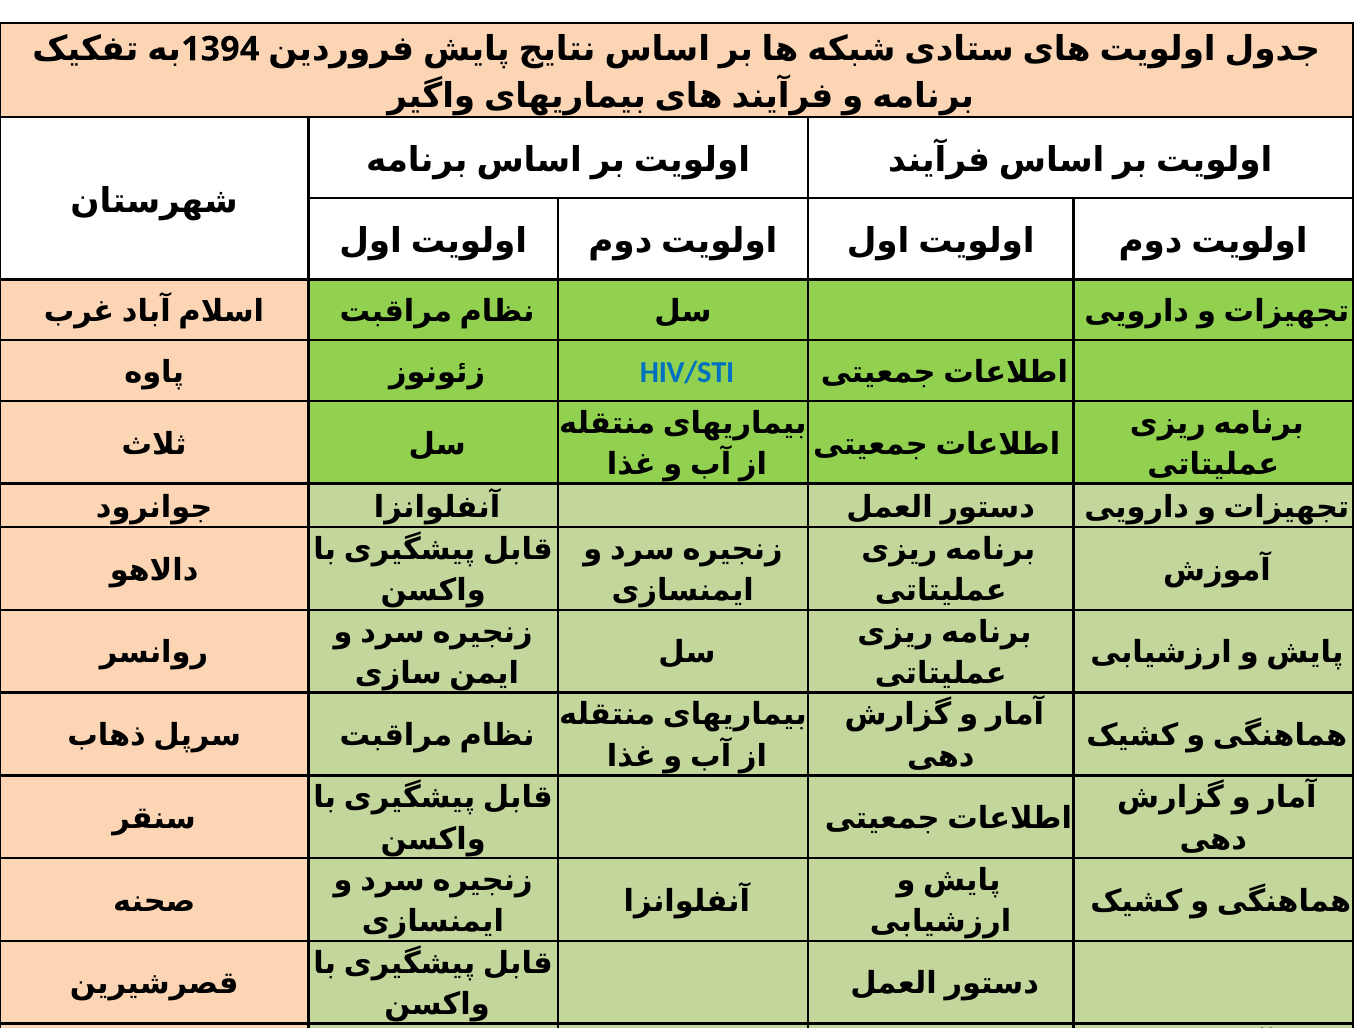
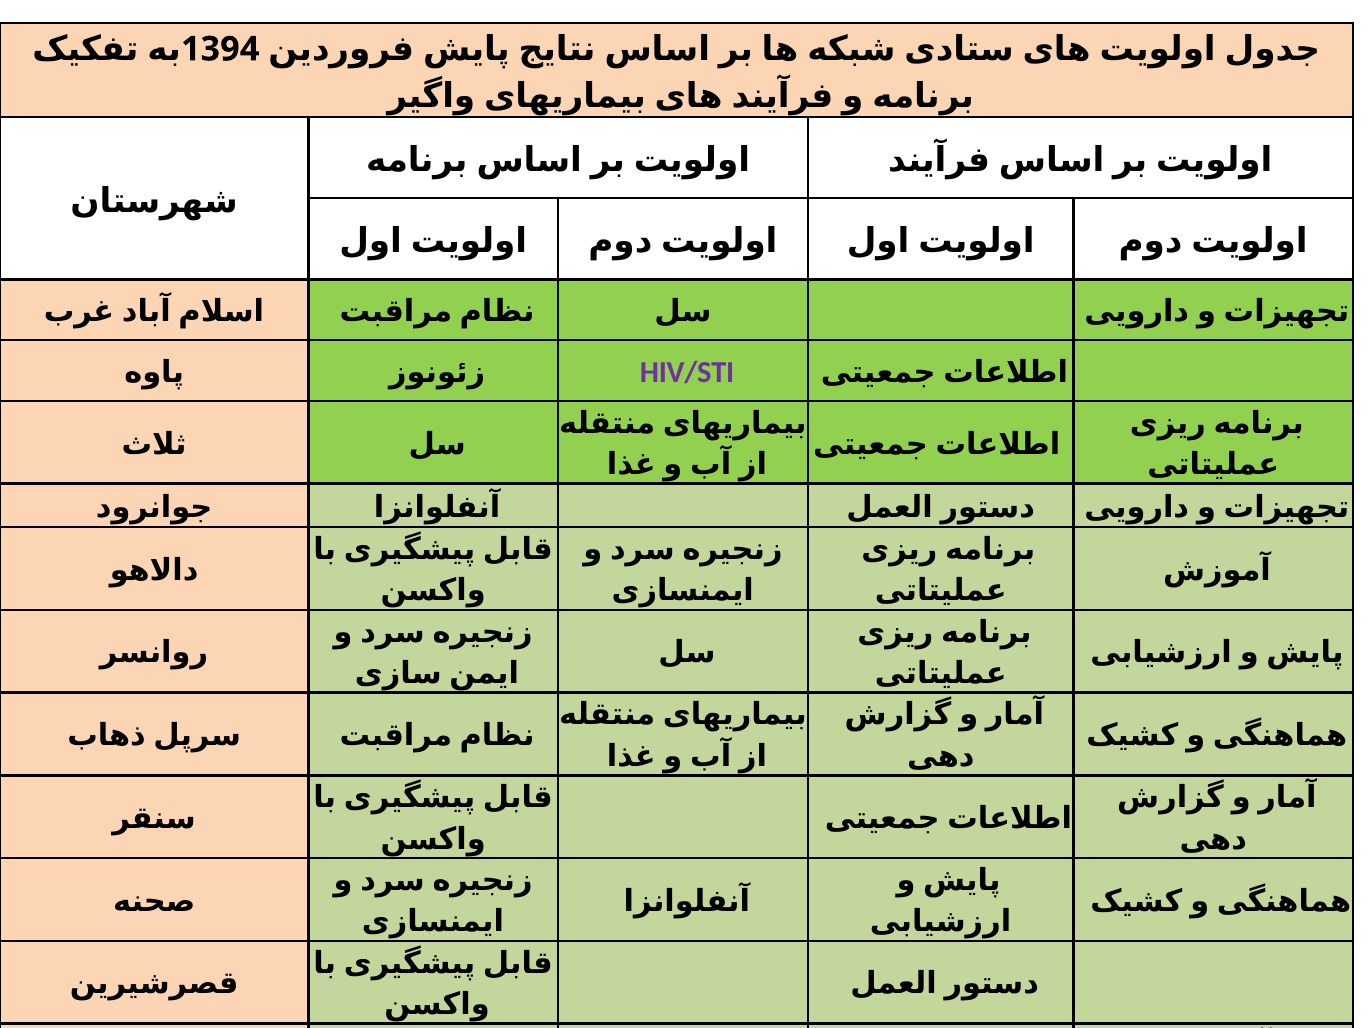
HIV/STI at (687, 372) colour: blue -> purple
